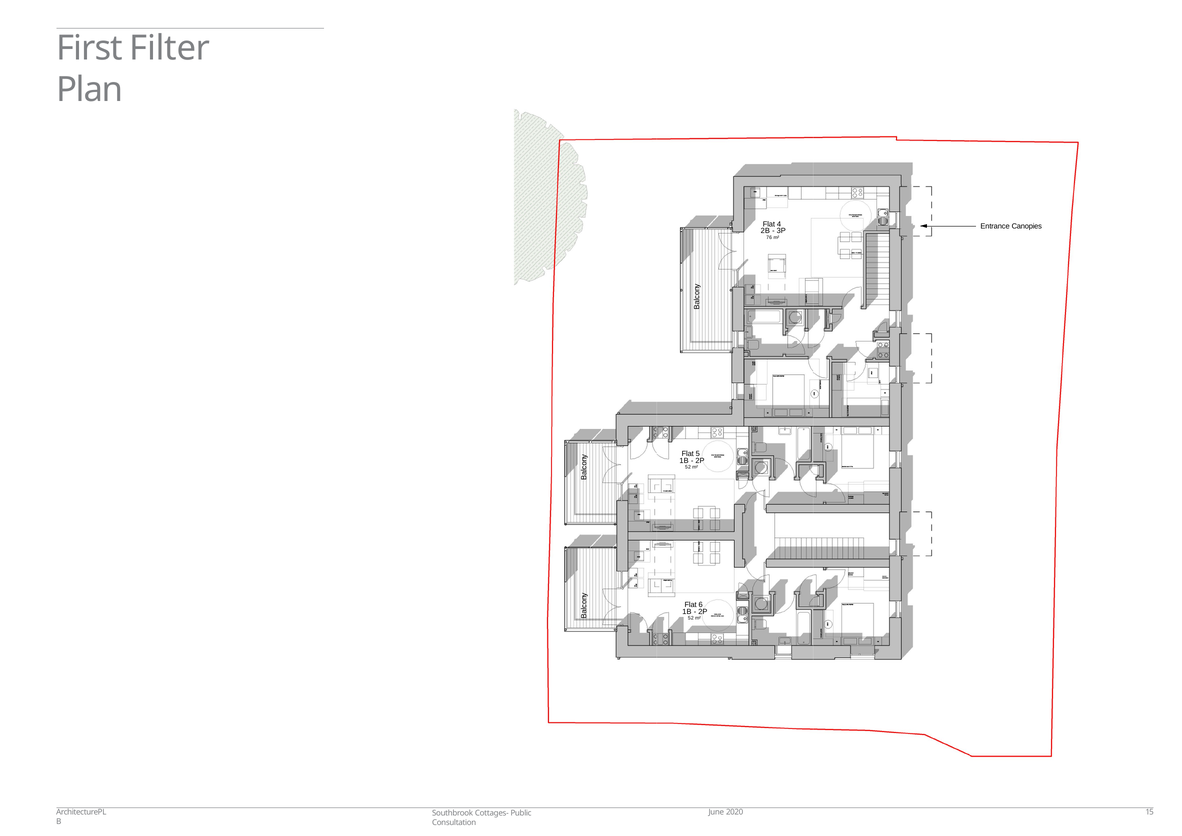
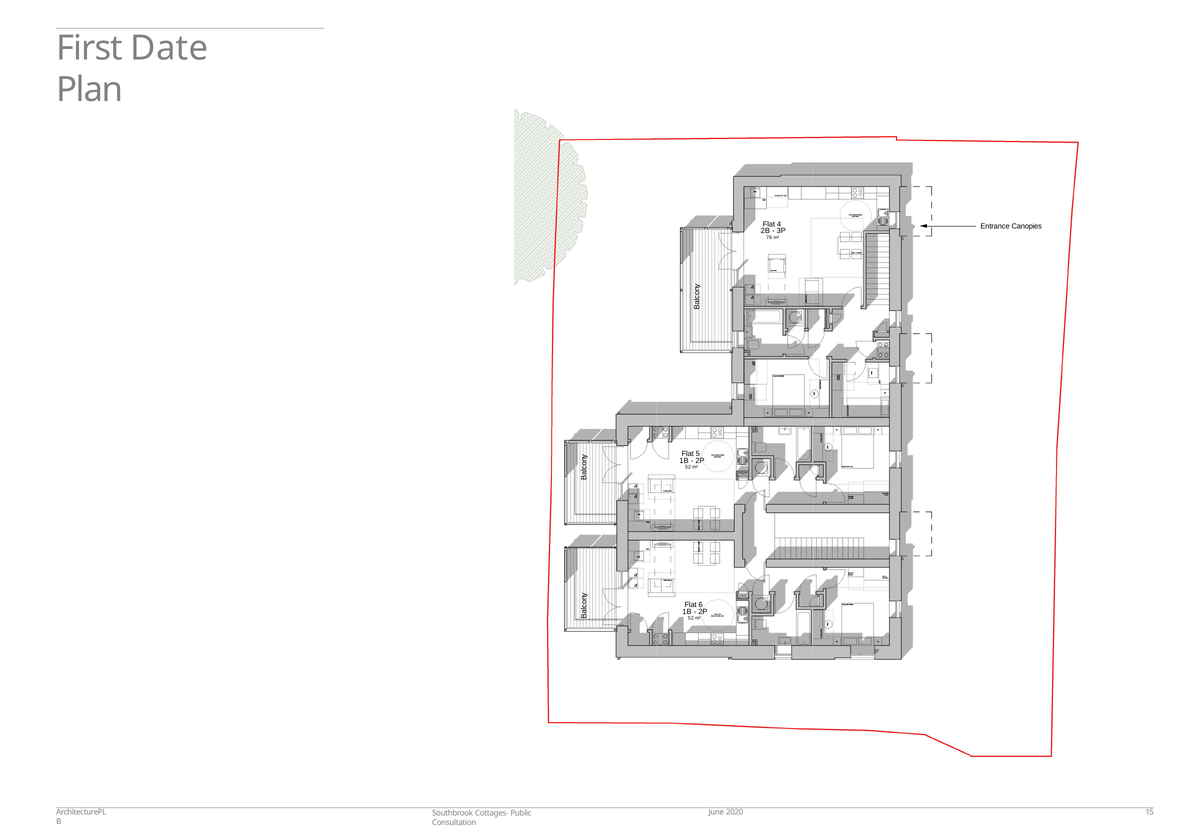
Filter: Filter -> Date
